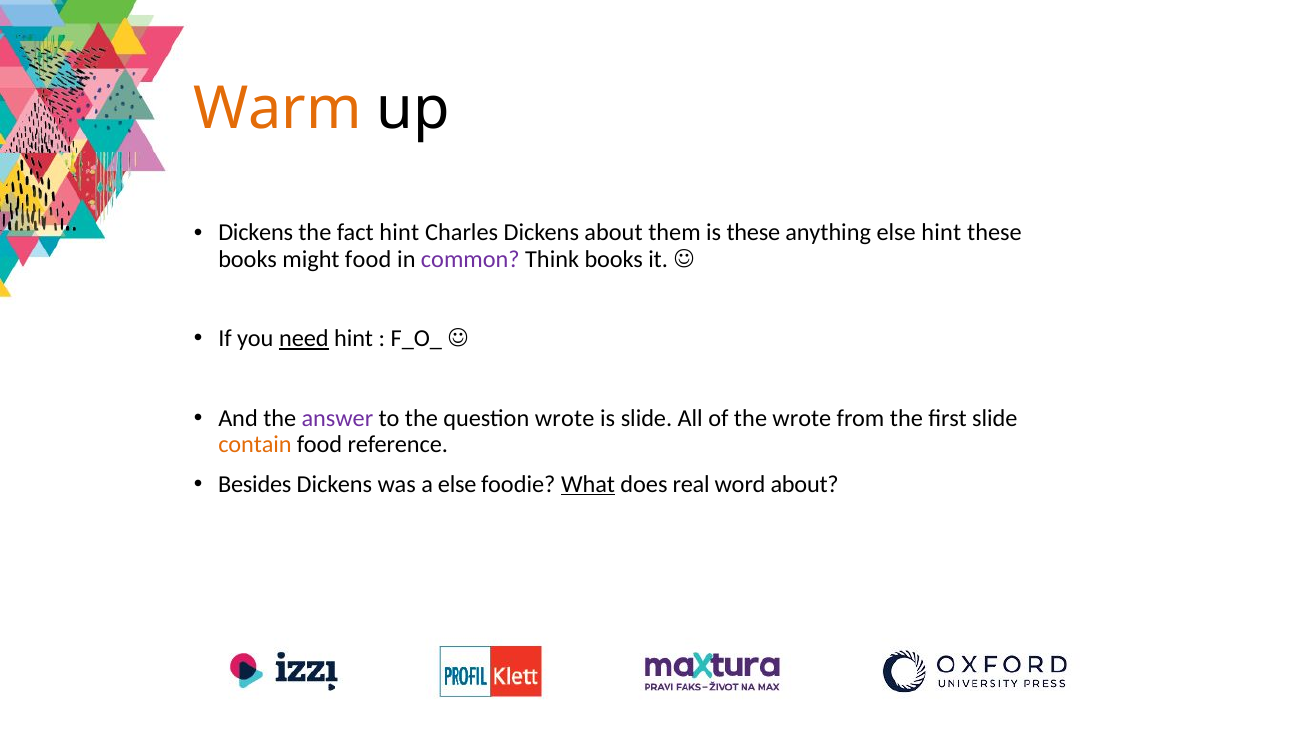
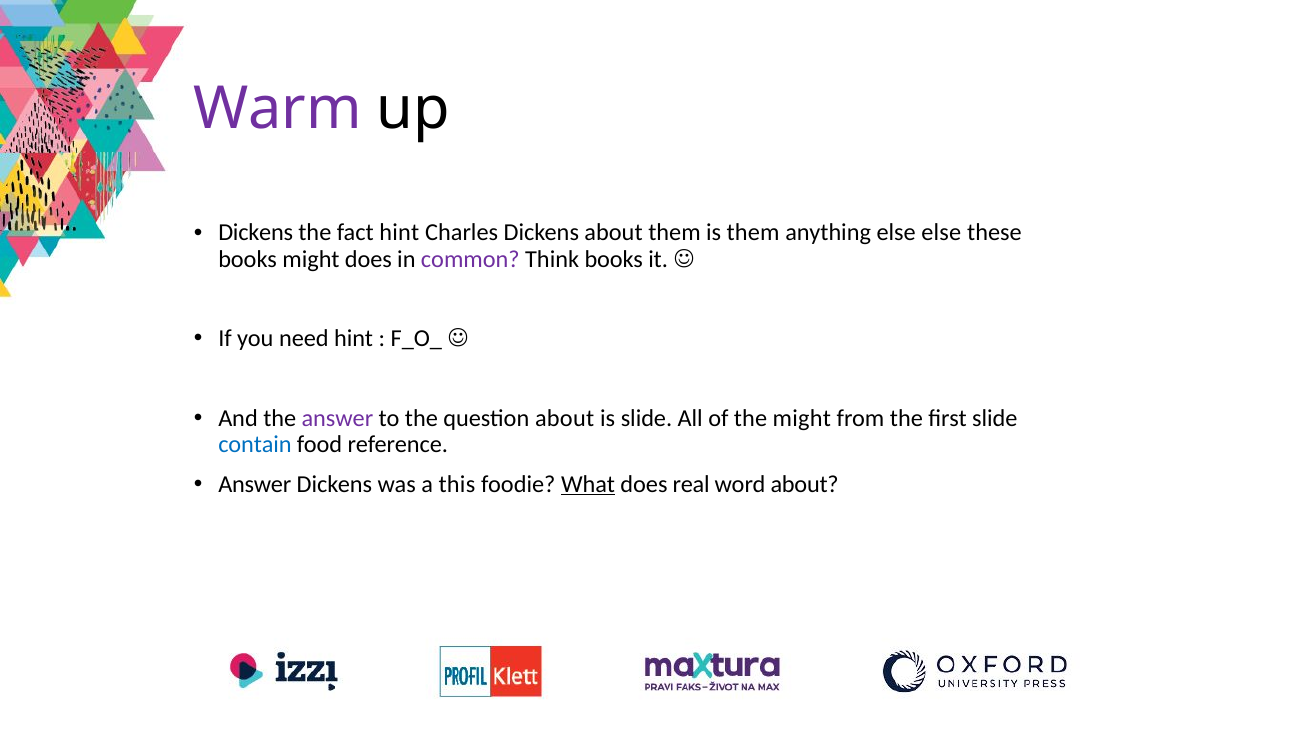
Warm colour: orange -> purple
is these: these -> them
else hint: hint -> else
might food: food -> does
need underline: present -> none
question wrote: wrote -> about
the wrote: wrote -> might
contain colour: orange -> blue
Besides at (255, 485): Besides -> Answer
a else: else -> this
